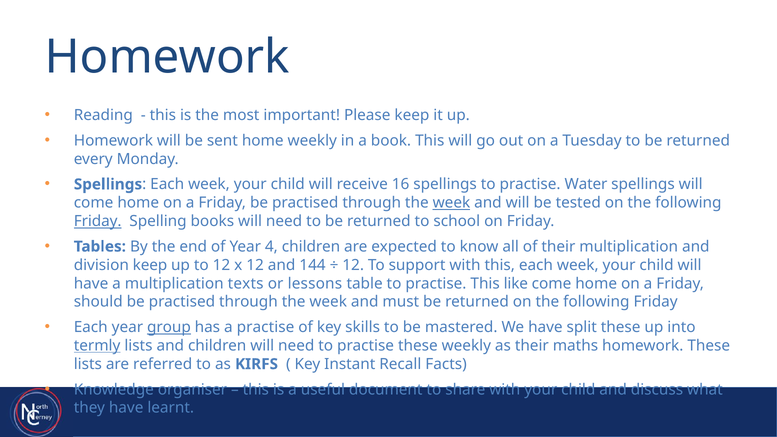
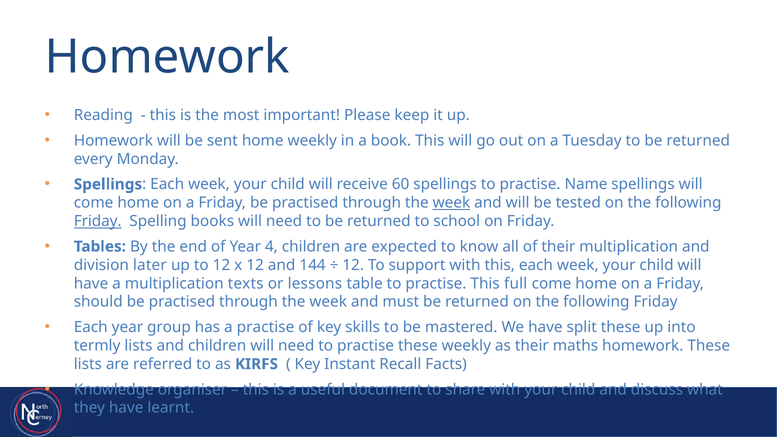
16: 16 -> 60
Water: Water -> Name
division keep: keep -> later
like: like -> full
group underline: present -> none
termly underline: present -> none
